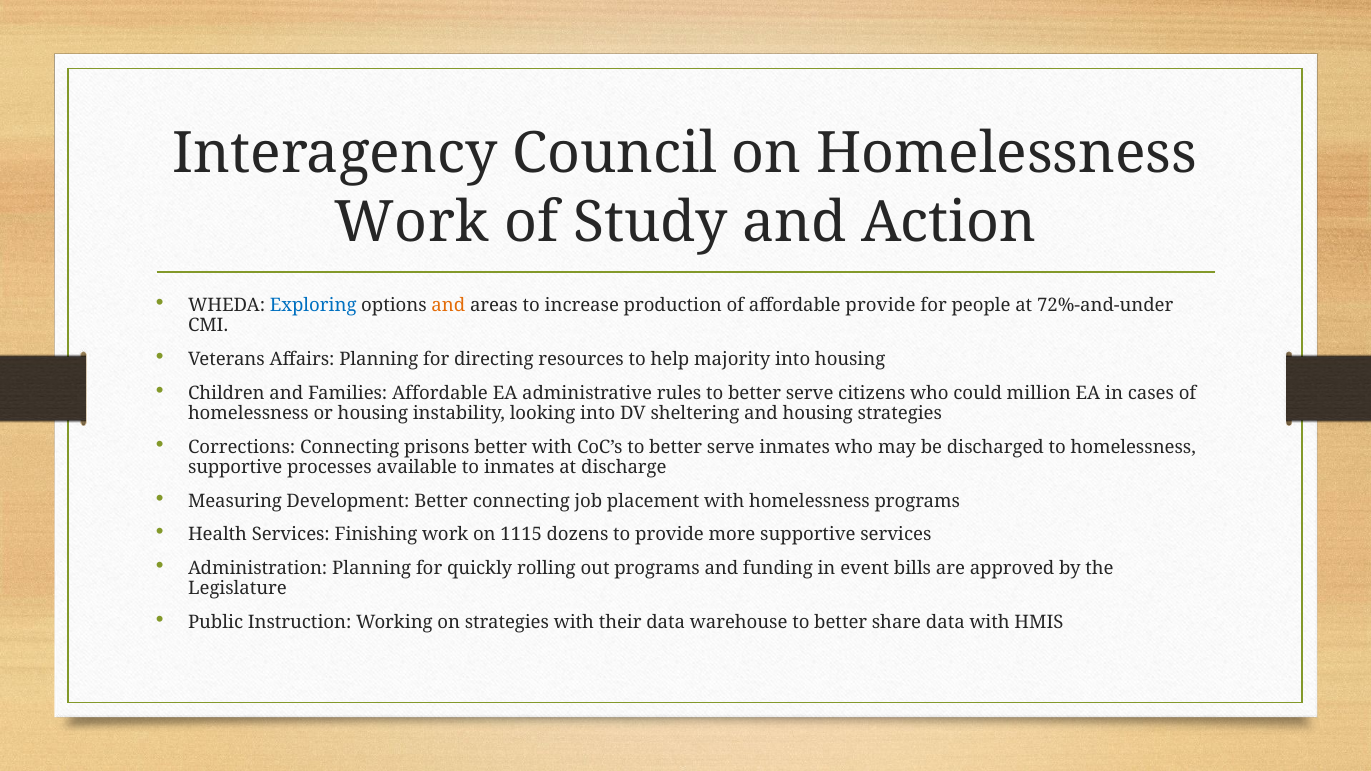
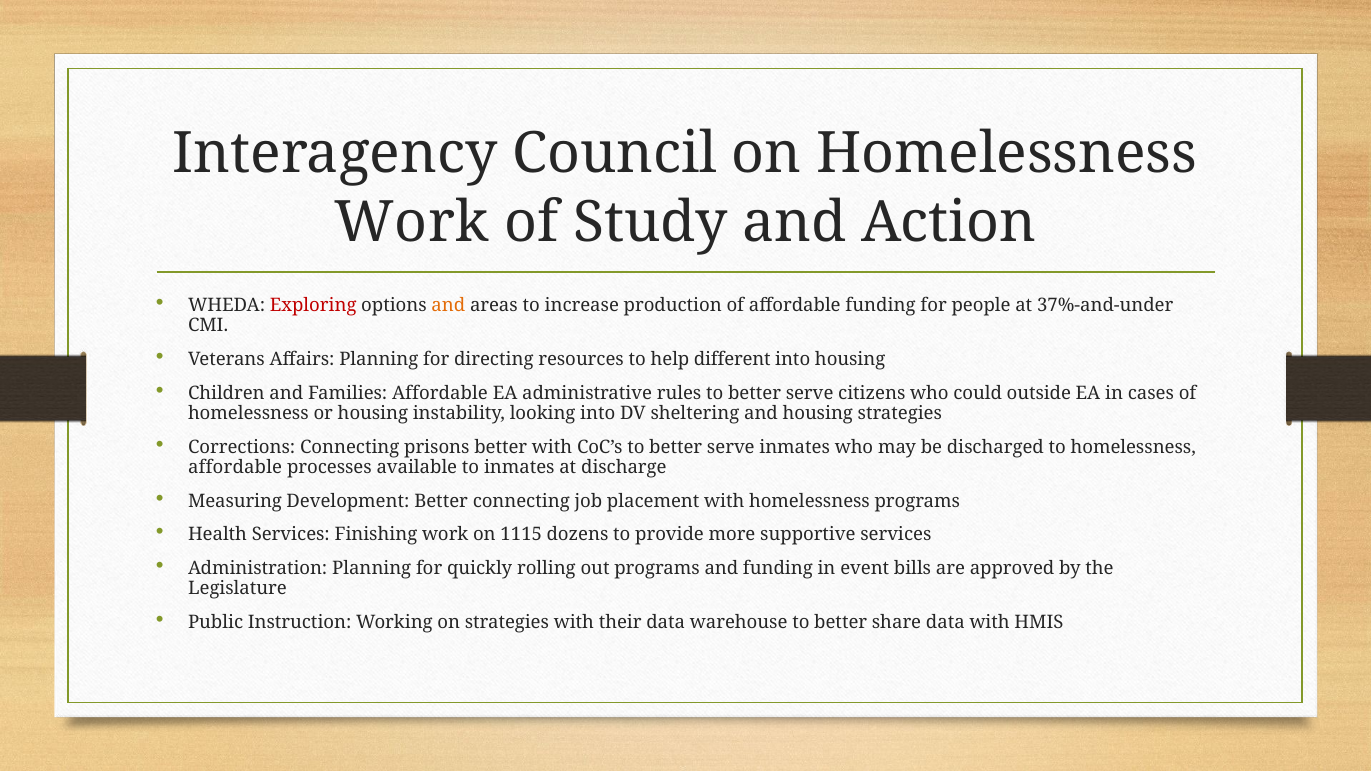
Exploring colour: blue -> red
affordable provide: provide -> funding
72%-and-under: 72%-and-under -> 37%-and-under
majority: majority -> different
million: million -> outside
supportive at (235, 467): supportive -> affordable
